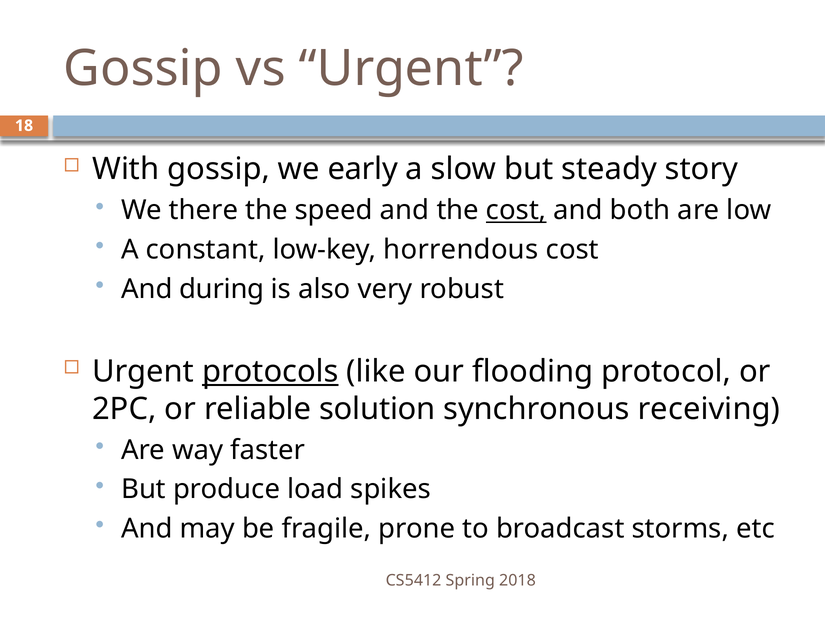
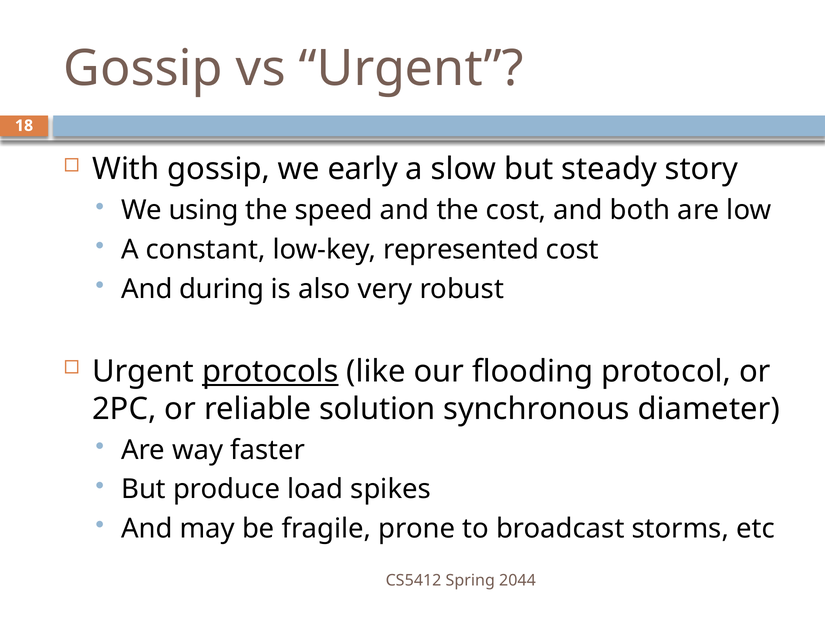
there: there -> using
cost at (516, 210) underline: present -> none
horrendous: horrendous -> represented
receiving: receiving -> diameter
2018: 2018 -> 2044
